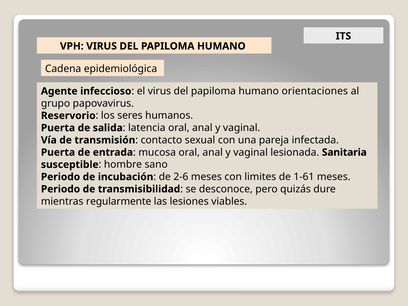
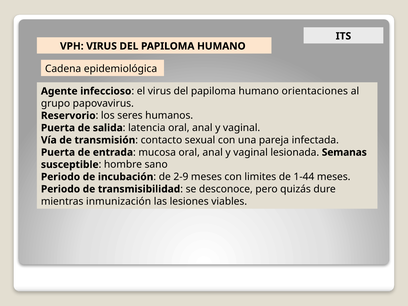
Sanitaria: Sanitaria -> Semanas
2-6: 2-6 -> 2-9
1-61: 1-61 -> 1-44
regularmente: regularmente -> inmunización
